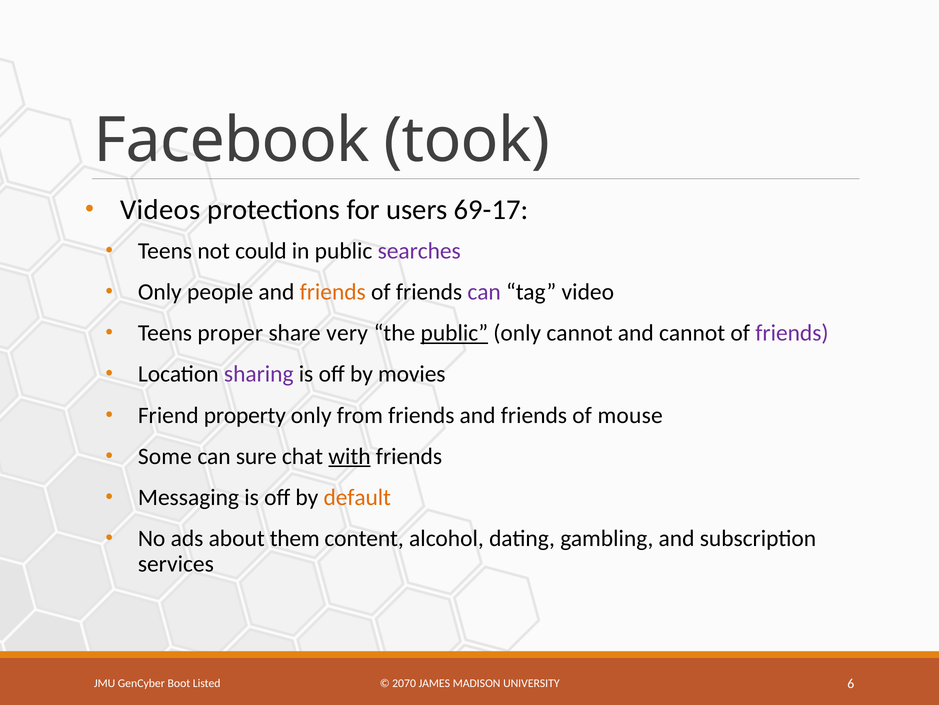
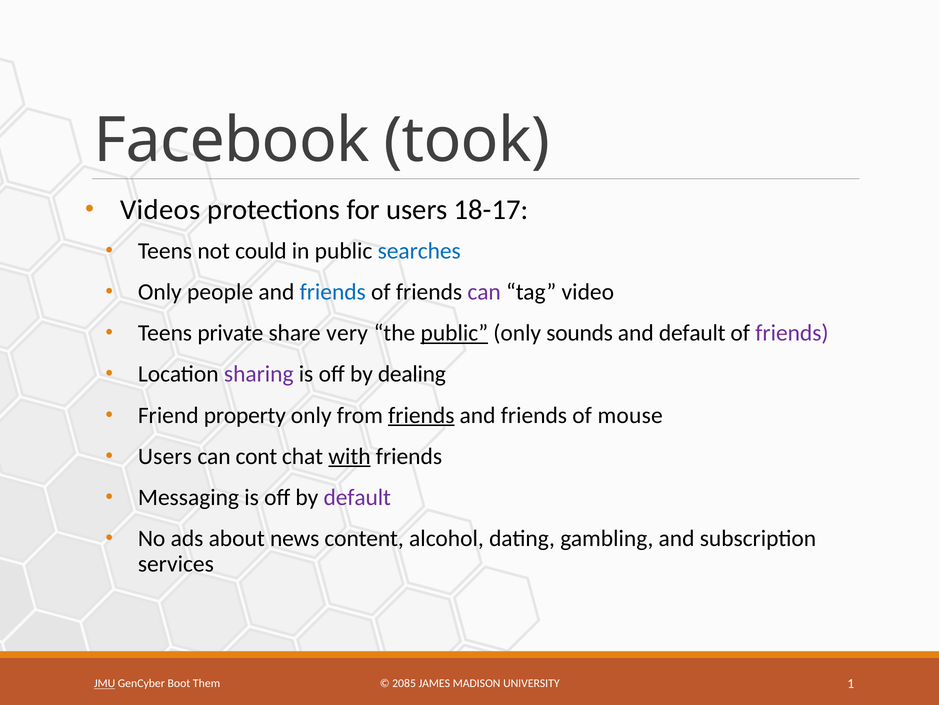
69-17: 69-17 -> 18-17
searches colour: purple -> blue
friends at (333, 292) colour: orange -> blue
proper: proper -> private
only cannot: cannot -> sounds
and cannot: cannot -> default
movies: movies -> dealing
friends at (421, 415) underline: none -> present
Some at (165, 456): Some -> Users
sure: sure -> cont
default at (357, 497) colour: orange -> purple
them: them -> news
JMU underline: none -> present
Listed: Listed -> Them
2070: 2070 -> 2085
6: 6 -> 1
